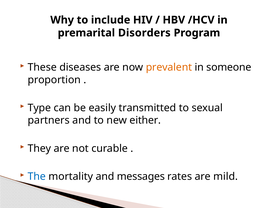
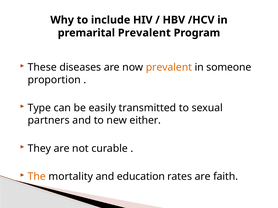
premarital Disorders: Disorders -> Prevalent
The colour: blue -> orange
messages: messages -> education
mild: mild -> faith
